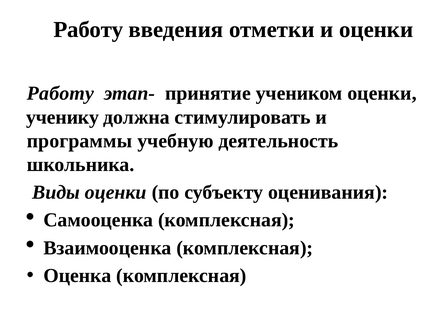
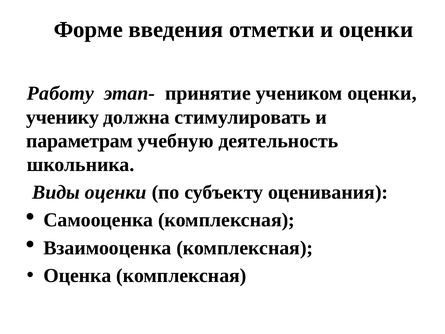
Работу at (88, 30): Работу -> Форме
программы: программы -> параметрам
